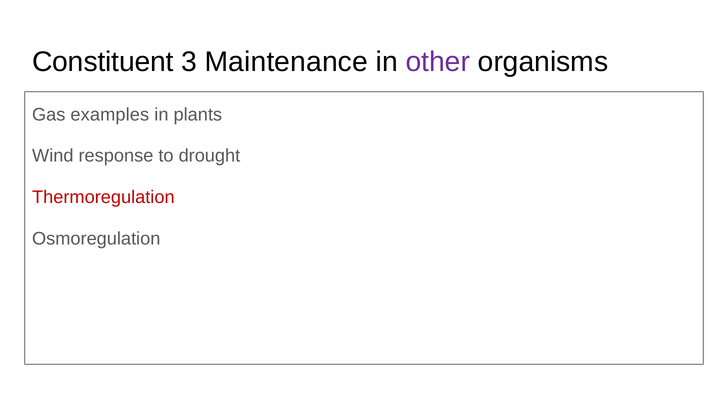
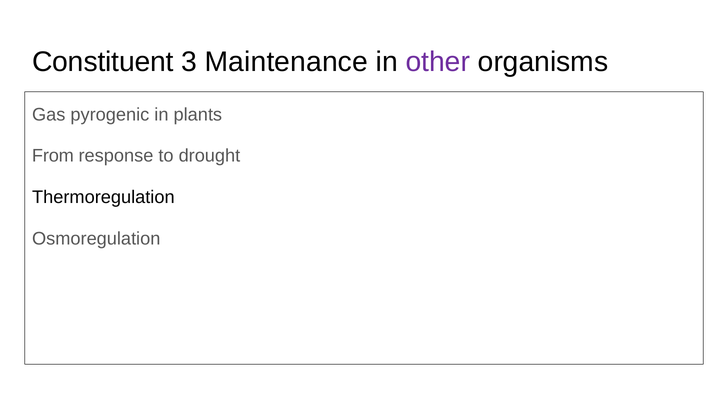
examples: examples -> pyrogenic
Wind: Wind -> From
Thermoregulation colour: red -> black
